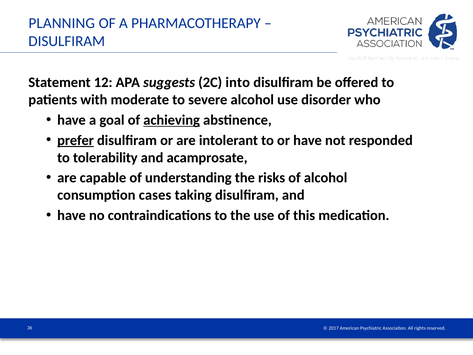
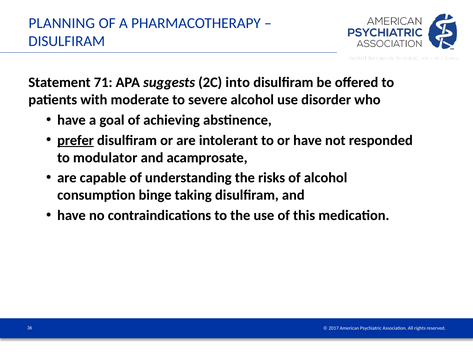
12: 12 -> 71
achieving underline: present -> none
tolerability: tolerability -> modulator
cases: cases -> binge
